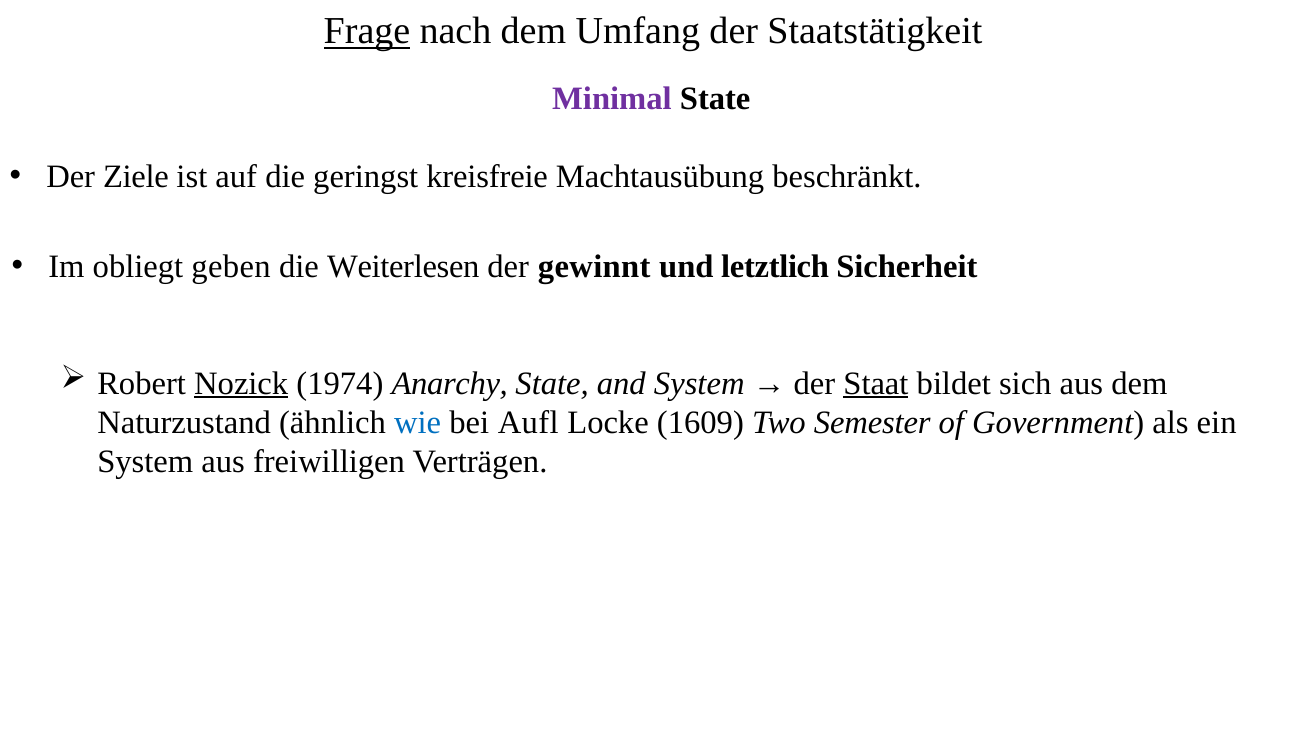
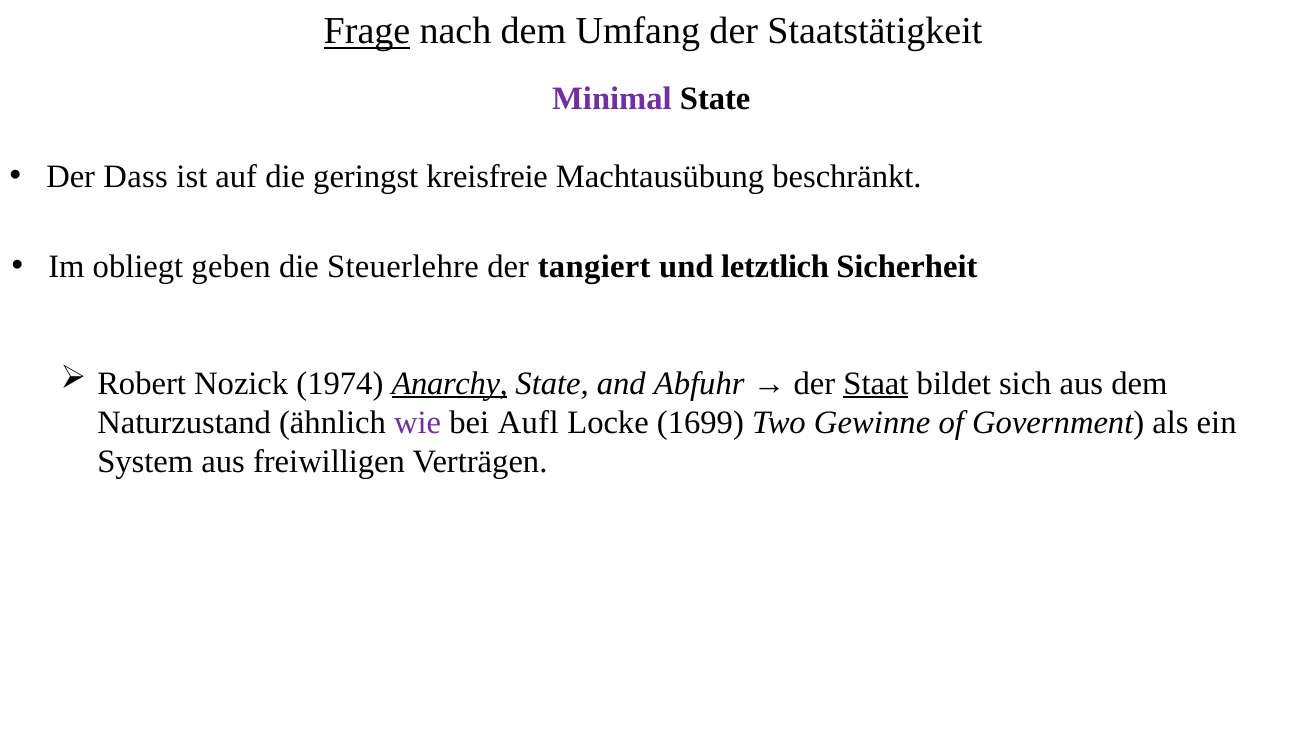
Ziele: Ziele -> Dass
Weiterlesen: Weiterlesen -> Steuerlehre
gewinnt: gewinnt -> tangiert
Nozick underline: present -> none
Anarchy underline: none -> present
and System: System -> Abfuhr
wie colour: blue -> purple
1609: 1609 -> 1699
Semester: Semester -> Gewinne
